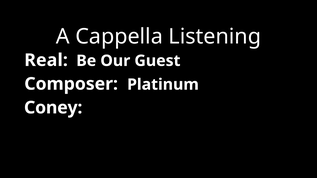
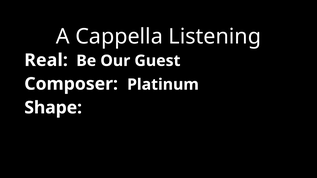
Coney: Coney -> Shape
